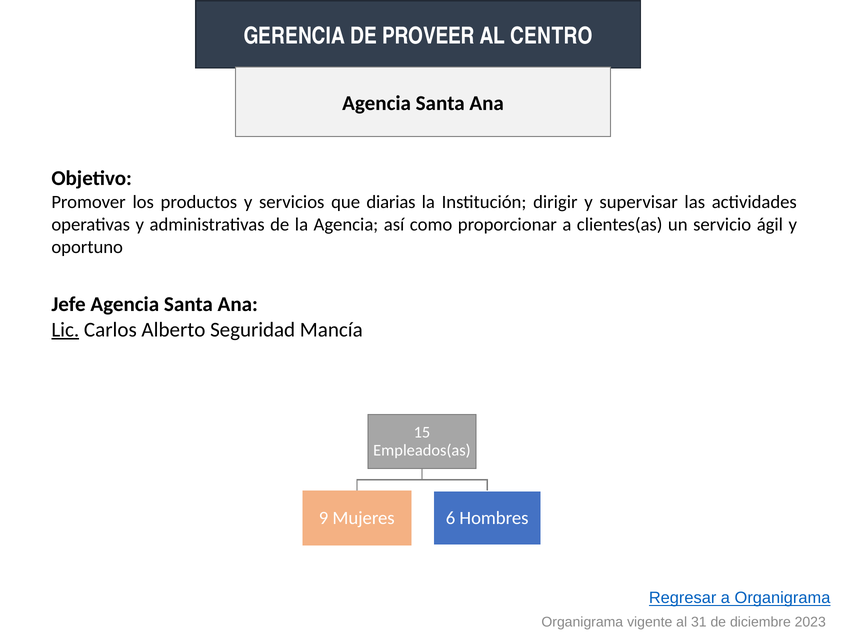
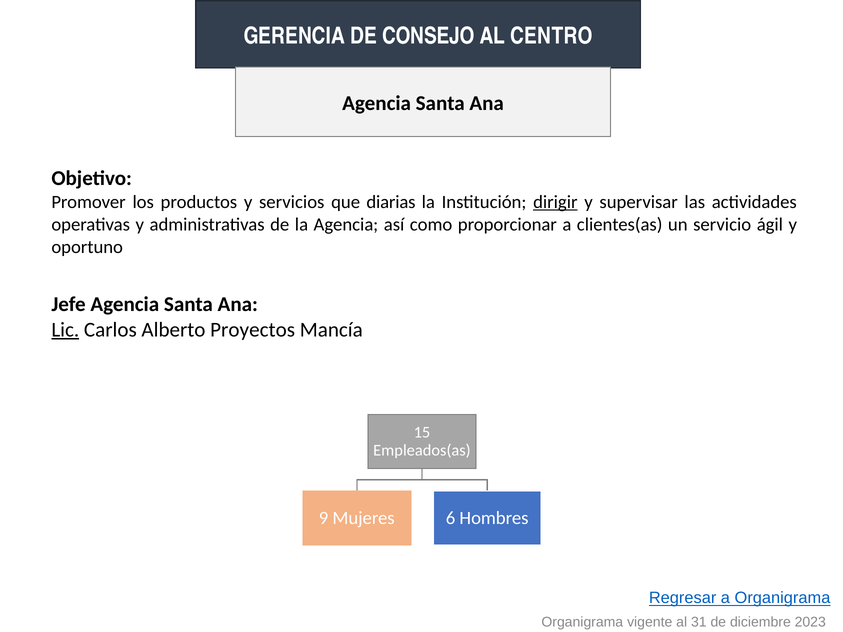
PROVEER: PROVEER -> CONSEJO
dirigir underline: none -> present
Seguridad: Seguridad -> Proyectos
